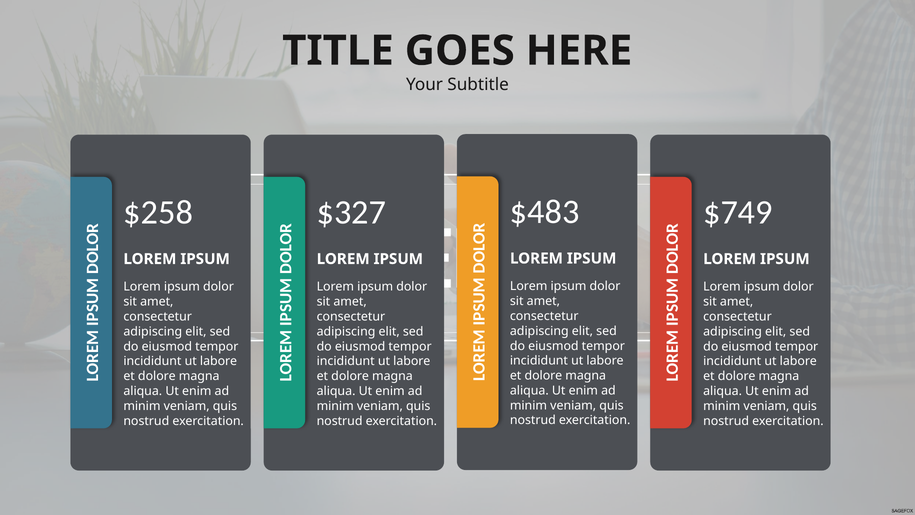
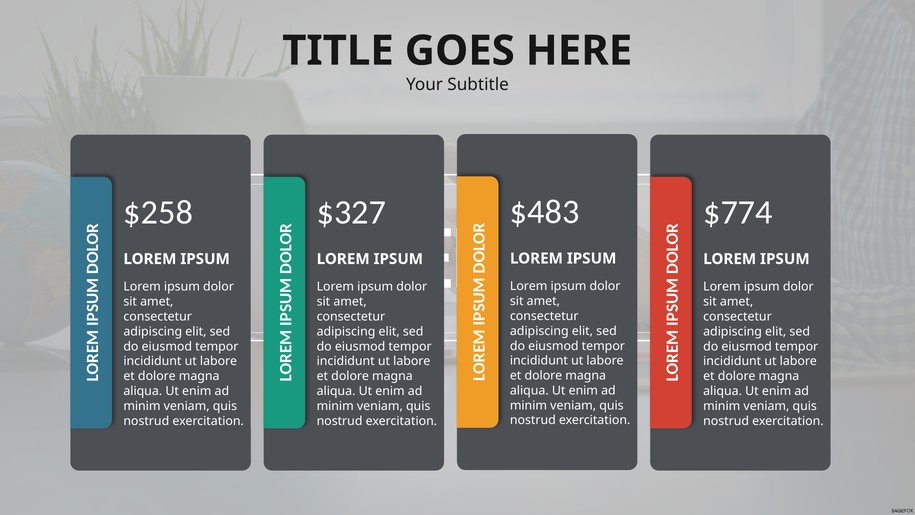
$749: $749 -> $774
